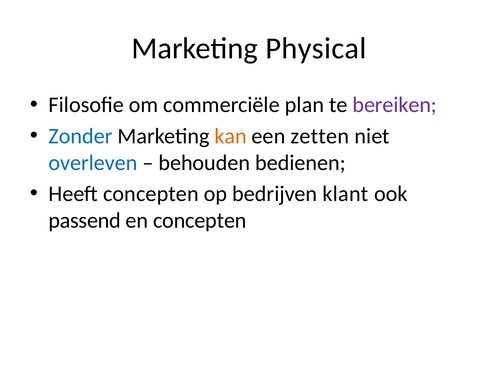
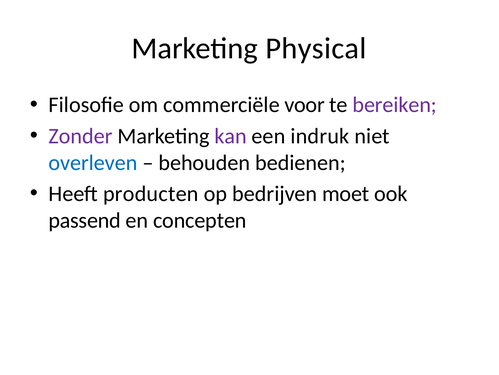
plan: plan -> voor
Zonder colour: blue -> purple
kan colour: orange -> purple
zetten: zetten -> indruk
Heeft concepten: concepten -> producten
klant: klant -> moet
